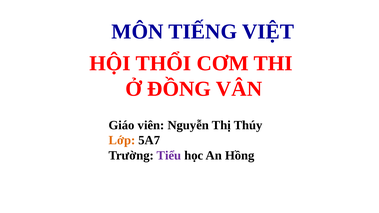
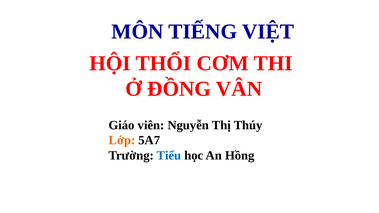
Tiểu colour: purple -> blue
